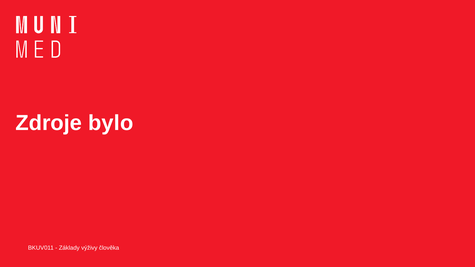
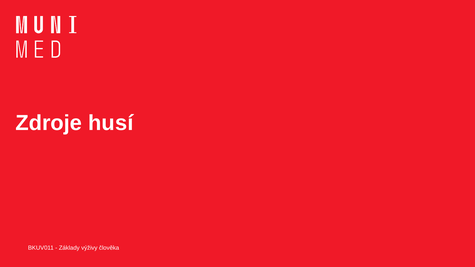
bylo: bylo -> husí
